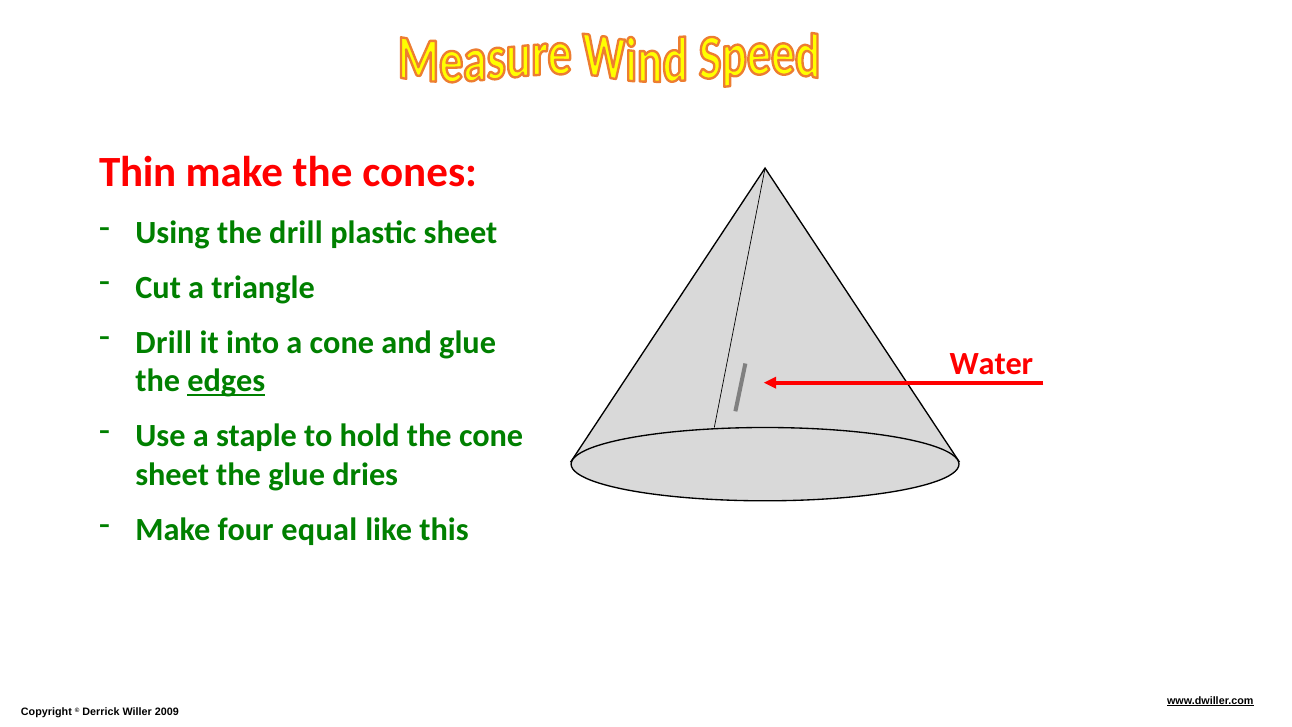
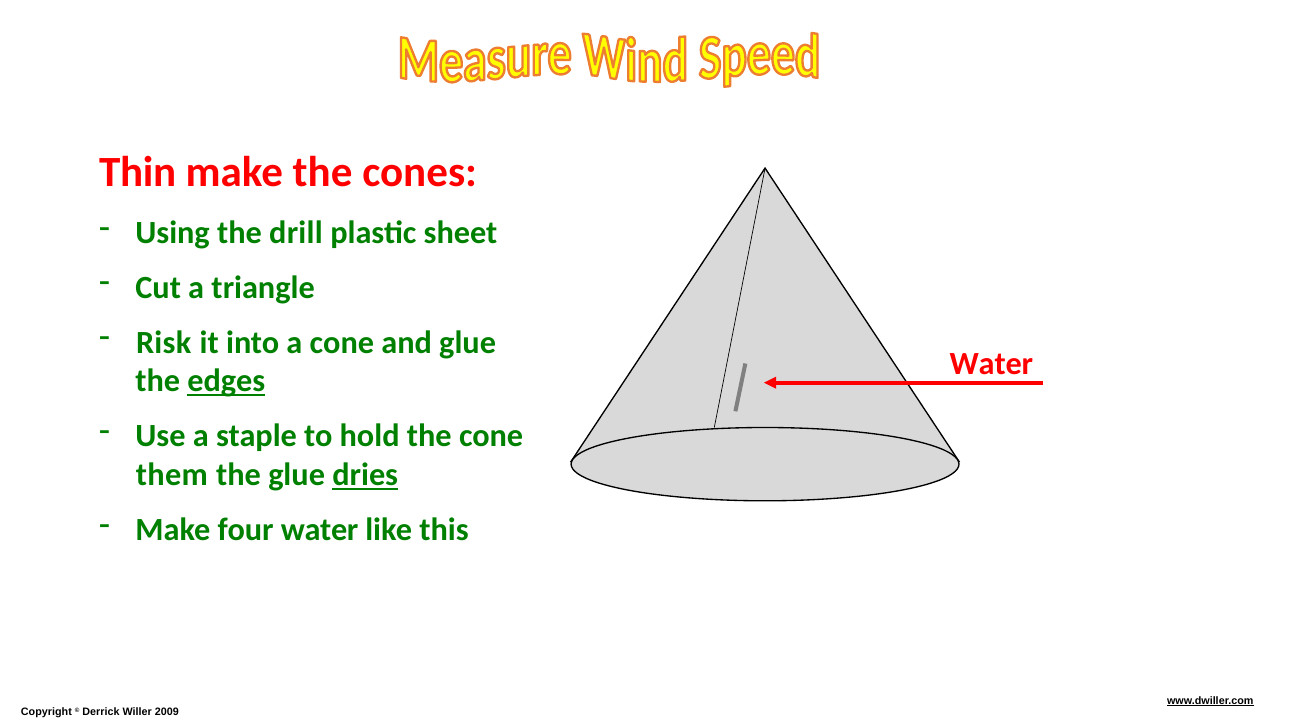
Drill at (164, 342): Drill -> Risk
sheet at (172, 475): sheet -> them
dries underline: none -> present
four equal: equal -> water
